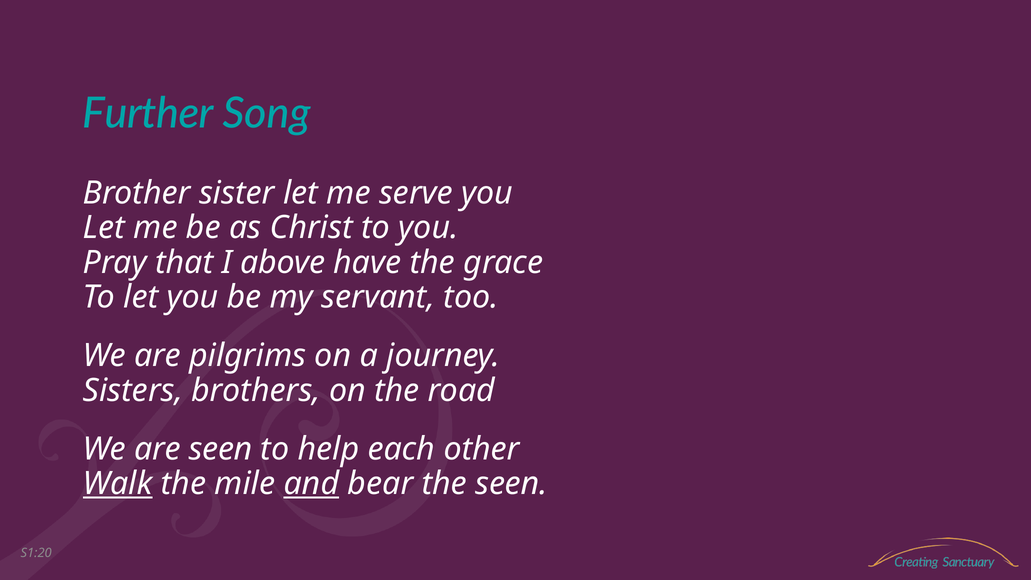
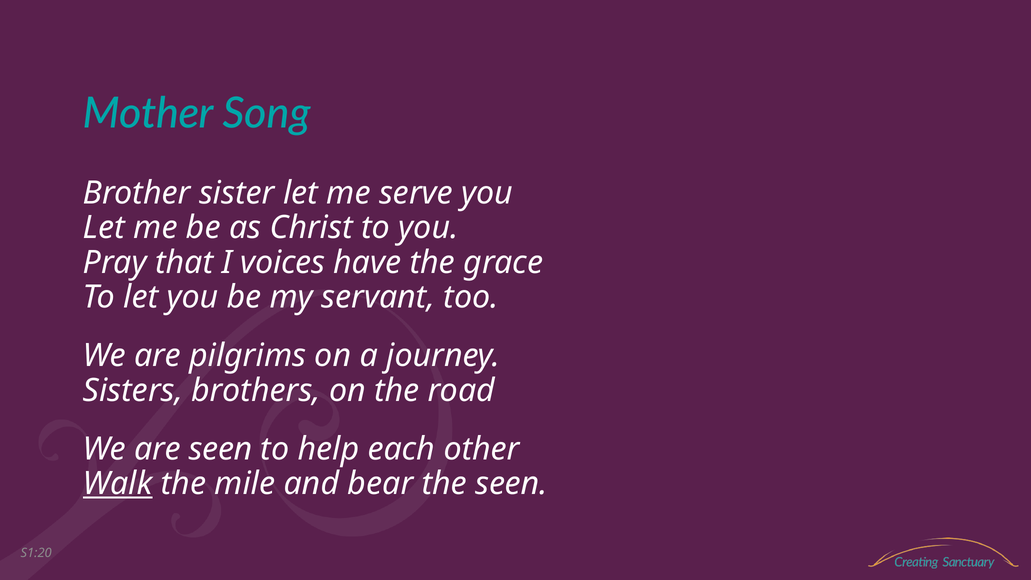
Further: Further -> Mother
above: above -> voices
and underline: present -> none
